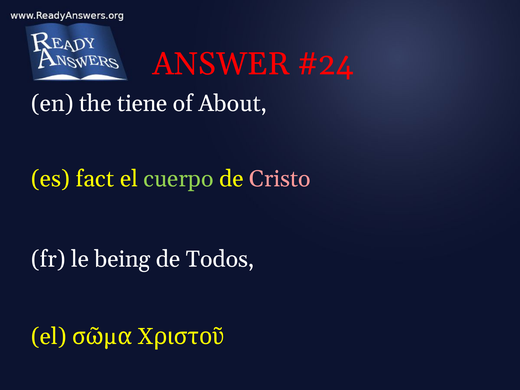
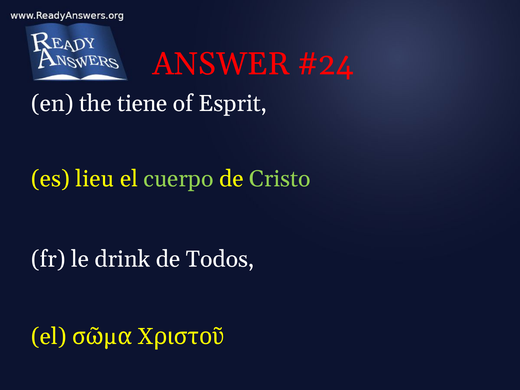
About: About -> Esprit
fact: fact -> lieu
Cristo colour: pink -> light green
being: being -> drink
